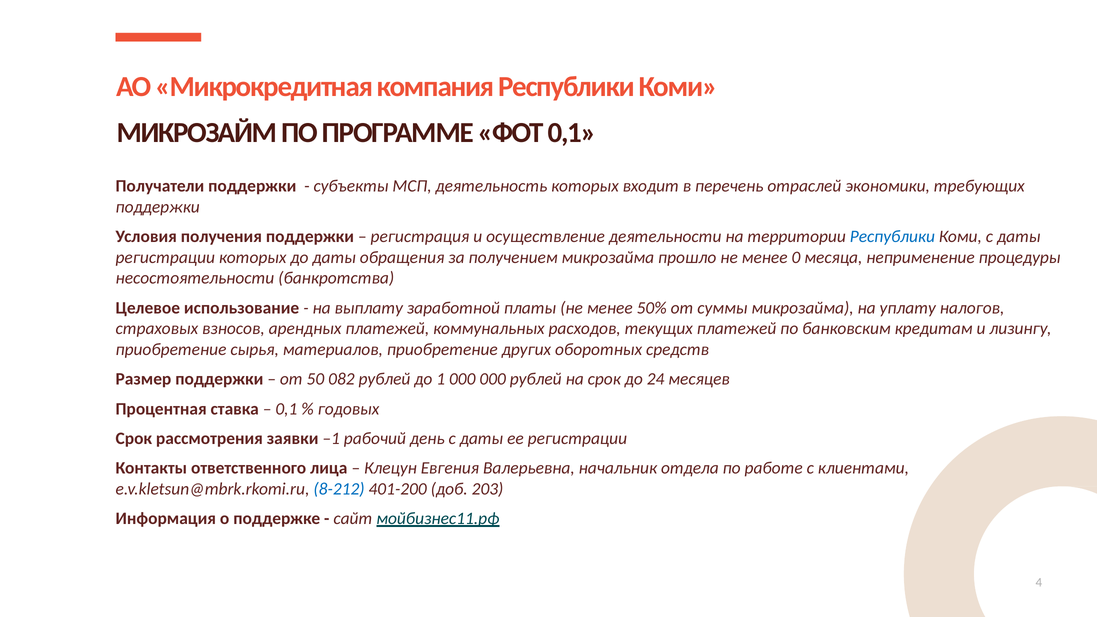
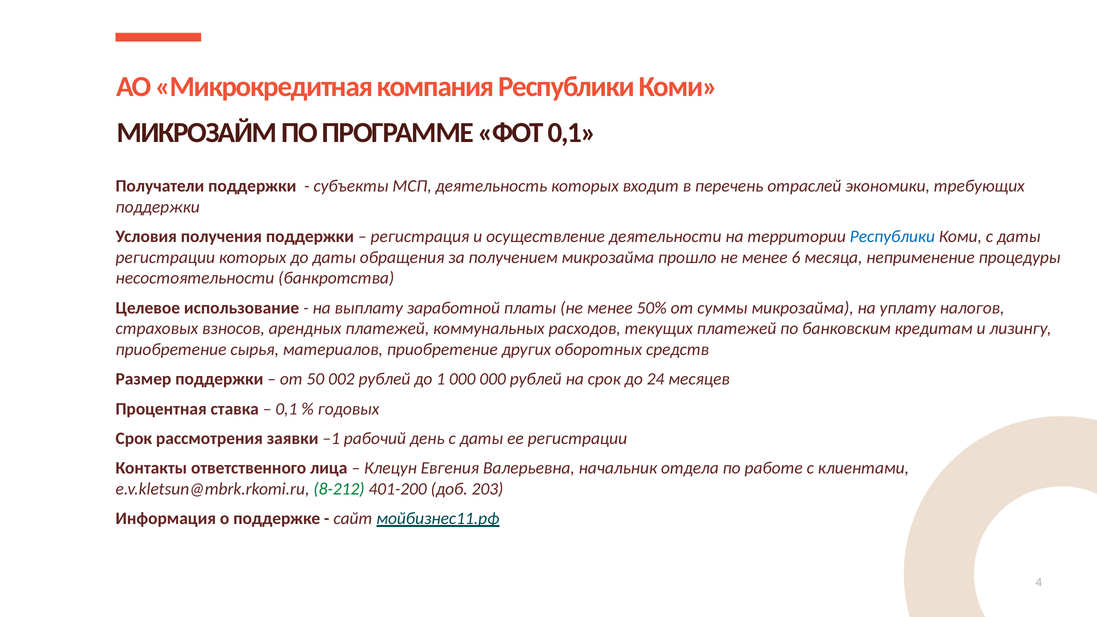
0: 0 -> 6
082: 082 -> 002
8-212 colour: blue -> green
